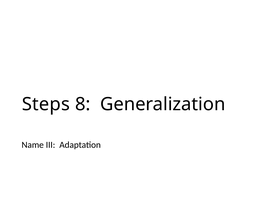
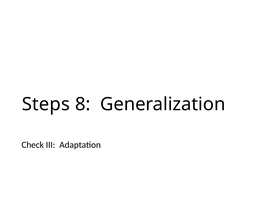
Name: Name -> Check
